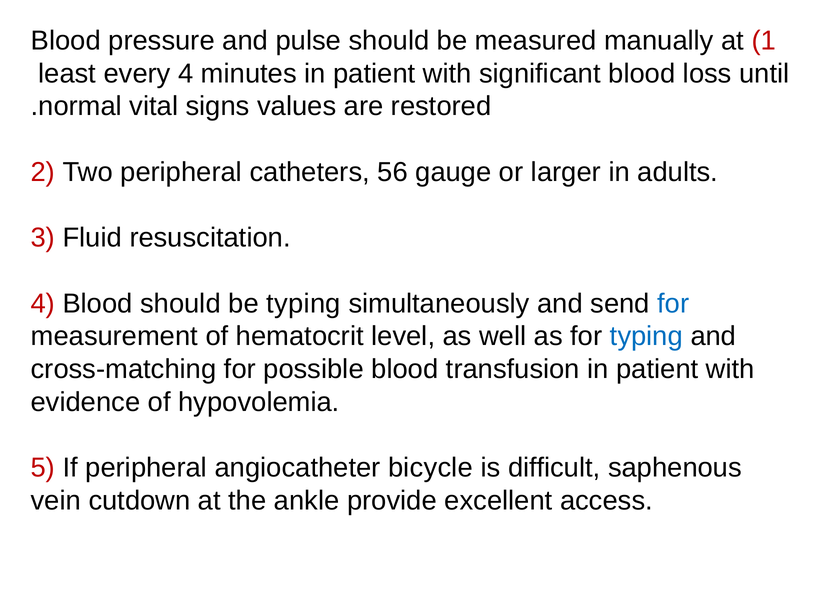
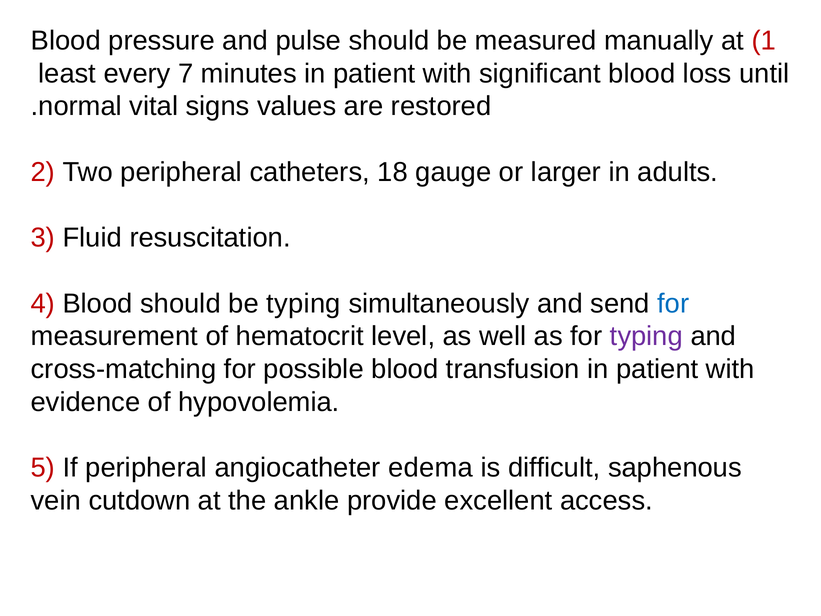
every 4: 4 -> 7
56: 56 -> 18
typing at (646, 336) colour: blue -> purple
bicycle: bicycle -> edema
